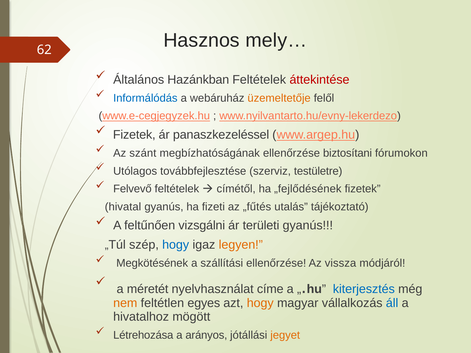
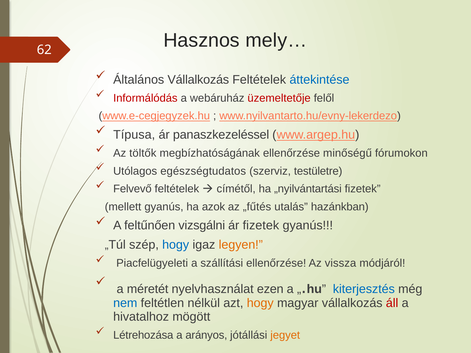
Általános Hazánkban: Hazánkban -> Vállalkozás
áttekintése colour: red -> blue
Informálódás colour: blue -> red
üzemeltetője colour: orange -> red
Fizetek at (134, 135): Fizetek -> Típusa
szánt: szánt -> töltők
biztosítani: biztosítani -> minőségű
továbbfejlesztése: továbbfejlesztése -> egészségtudatos
„fejlődésének: „fejlődésének -> „nyilvántartási
hivatal: hivatal -> mellett
fizeti: fizeti -> azok
tájékoztató: tájékoztató -> hazánkban
ár területi: területi -> fizetek
Megkötésének: Megkötésének -> Piacfelügyeleti
címe: címe -> ezen
nem colour: orange -> blue
egyes: egyes -> nélkül
áll colour: blue -> red
